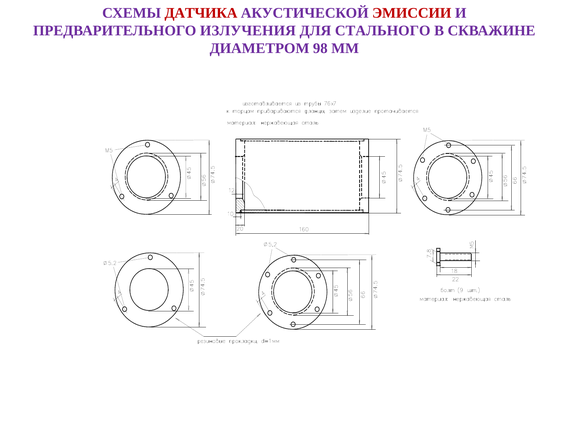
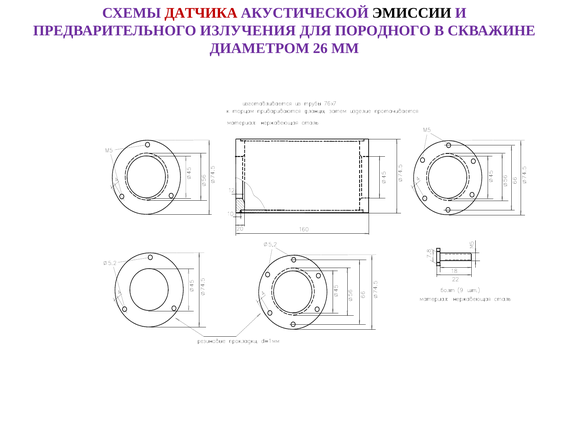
ЭМИССИИ colour: red -> black
СТАЛЬНОГО: СТАЛЬНОГО -> ПОРОДНОГО
98: 98 -> 26
